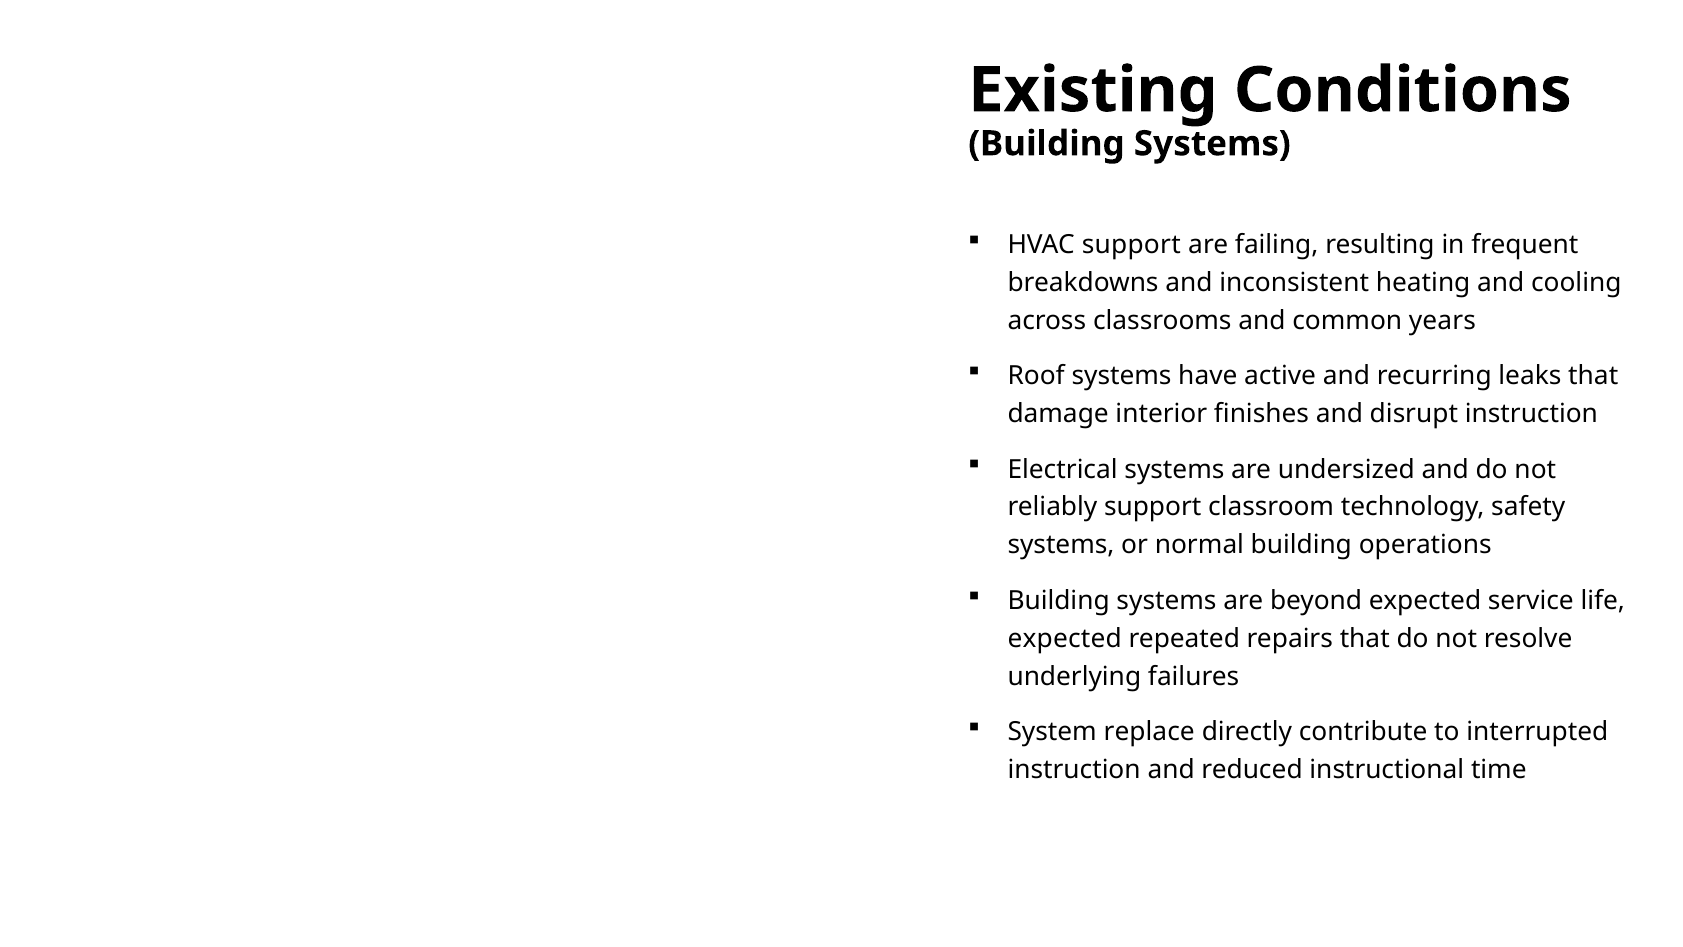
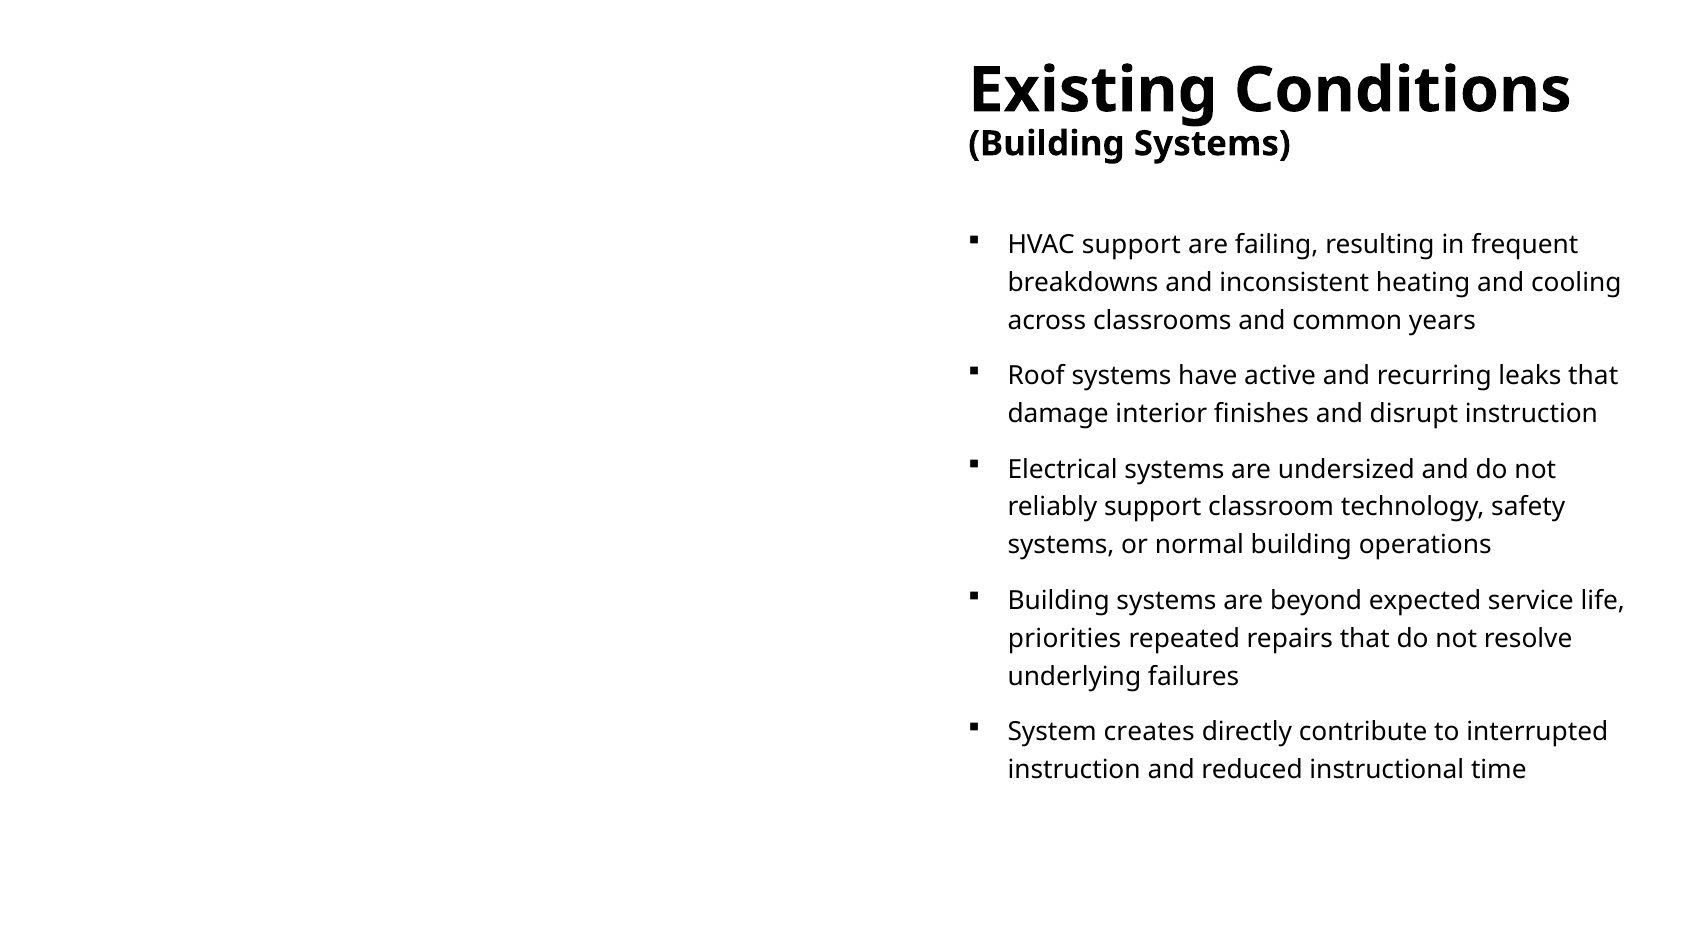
expected at (1065, 638): expected -> priorities
replace: replace -> creates
